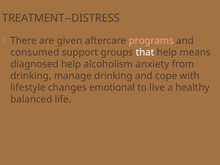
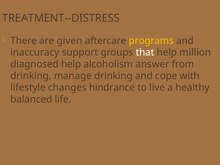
programs colour: pink -> yellow
consumed: consumed -> inaccuracy
means: means -> million
anxiety: anxiety -> answer
emotional: emotional -> hindrance
